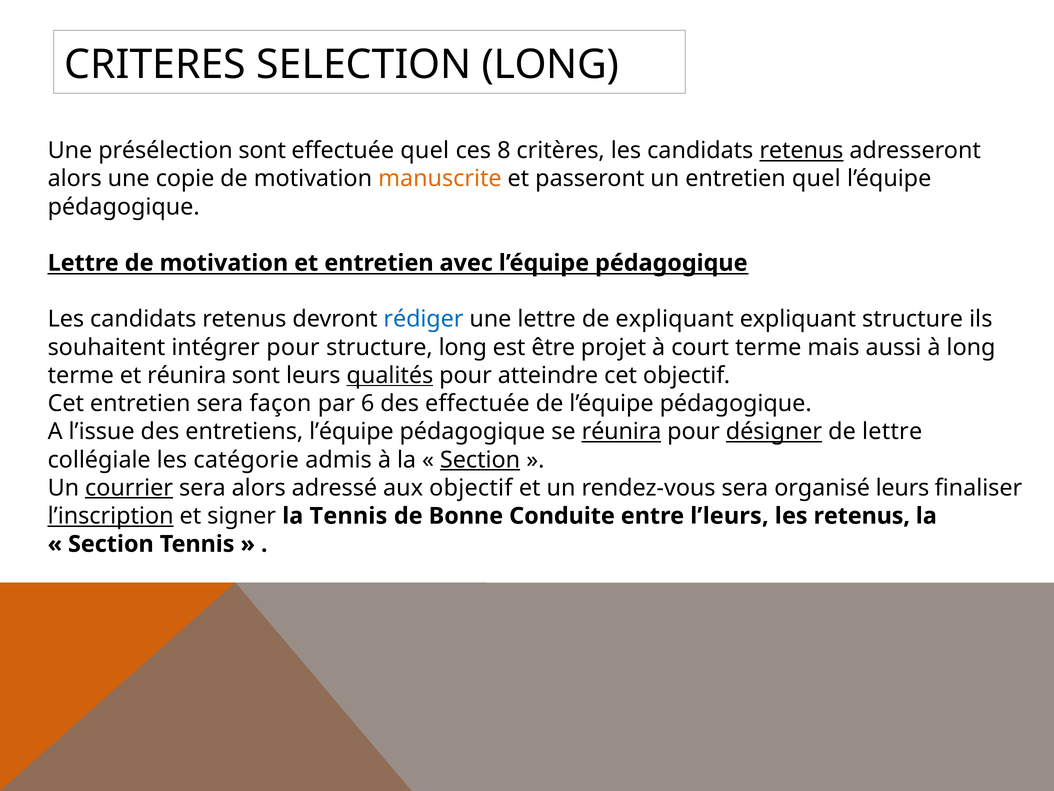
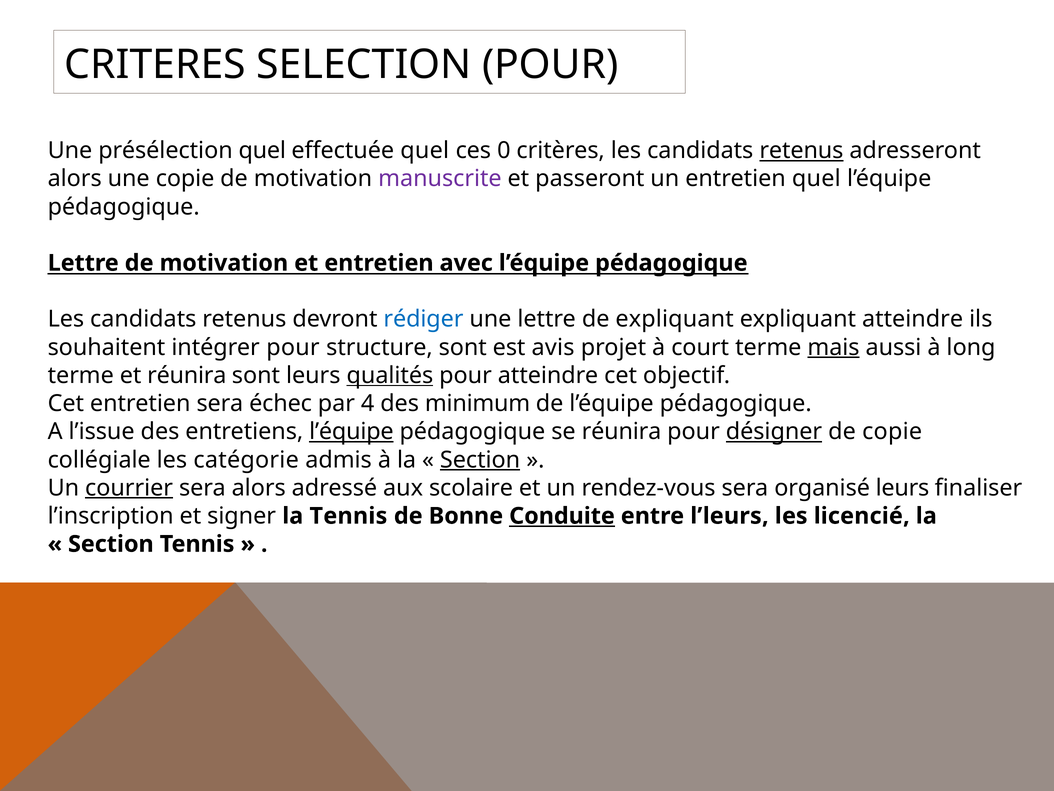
SELECTION LONG: LONG -> POUR
présélection sont: sont -> quel
8: 8 -> 0
manuscrite colour: orange -> purple
expliquant structure: structure -> atteindre
structure long: long -> sont
être: être -> avis
mais underline: none -> present
façon: façon -> échec
6: 6 -> 4
des effectuée: effectuée -> minimum
l’équipe at (351, 431) underline: none -> present
réunira at (622, 431) underline: present -> none
de lettre: lettre -> copie
aux objectif: objectif -> scolaire
l’inscription underline: present -> none
Conduite underline: none -> present
les retenus: retenus -> licencié
